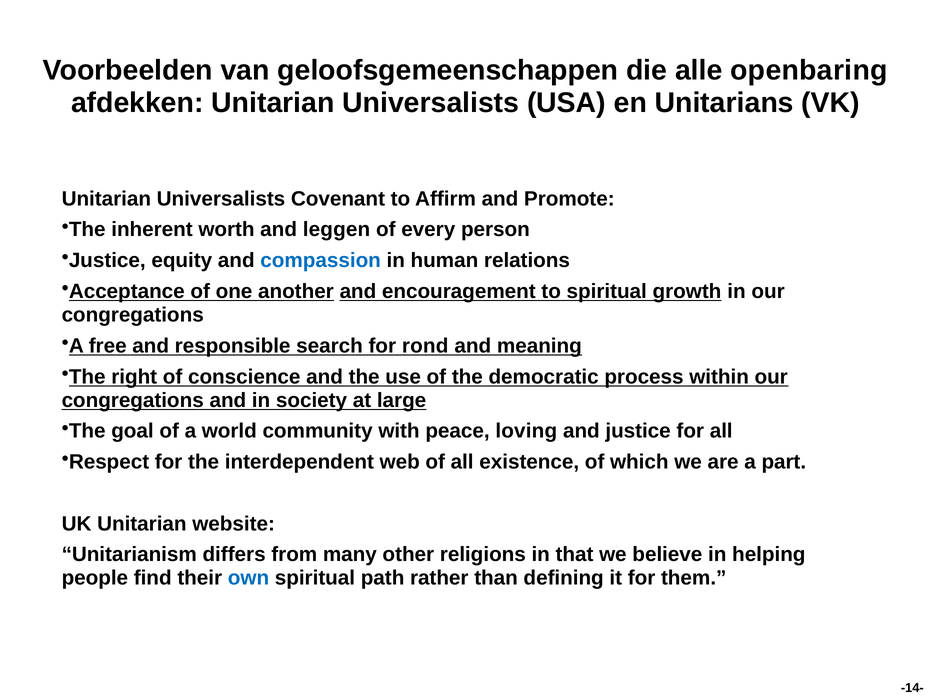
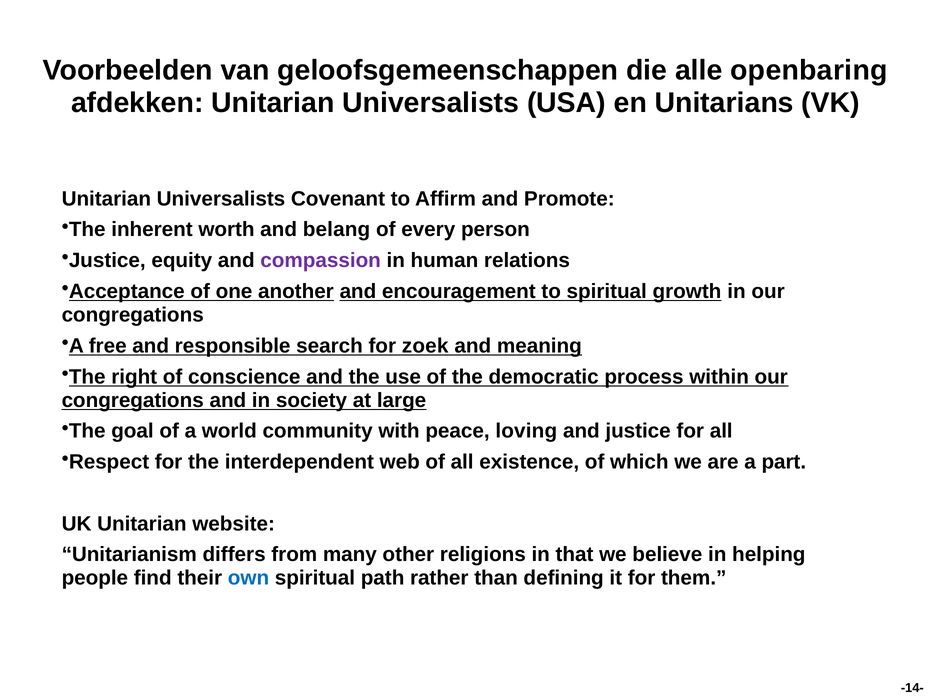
leggen: leggen -> belang
compassion colour: blue -> purple
rond: rond -> zoek
